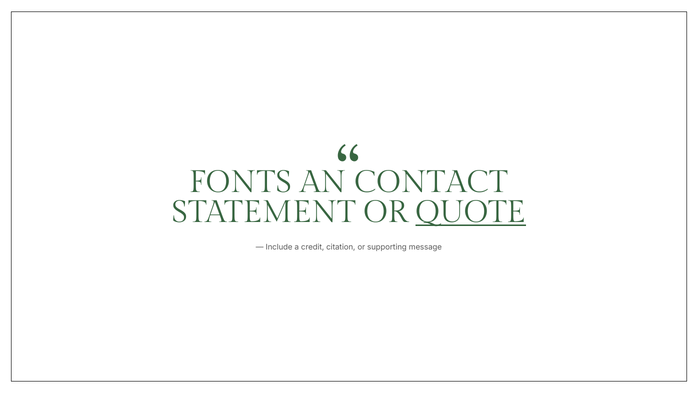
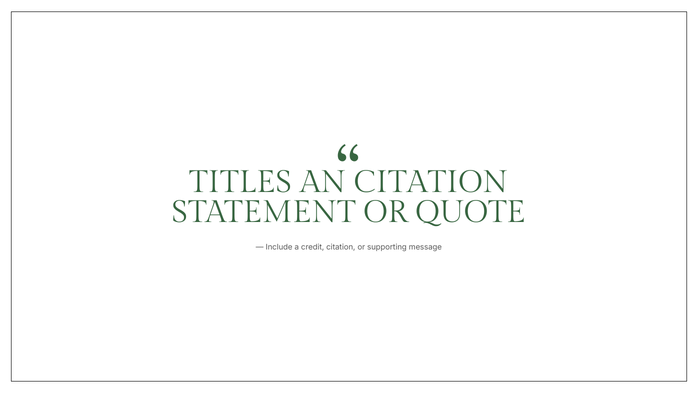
FONTS: FONTS -> TITLES
AN CONTACT: CONTACT -> CITATION
QUOTE underline: present -> none
